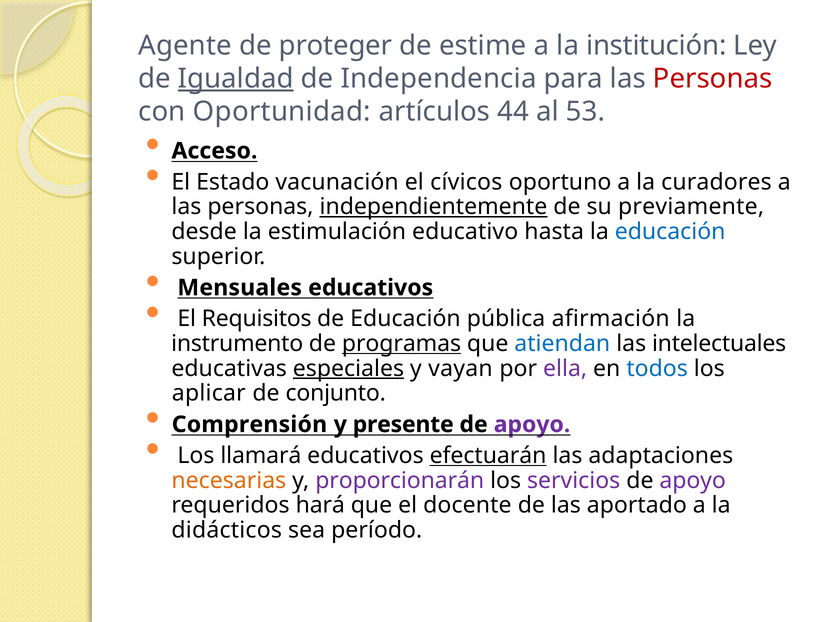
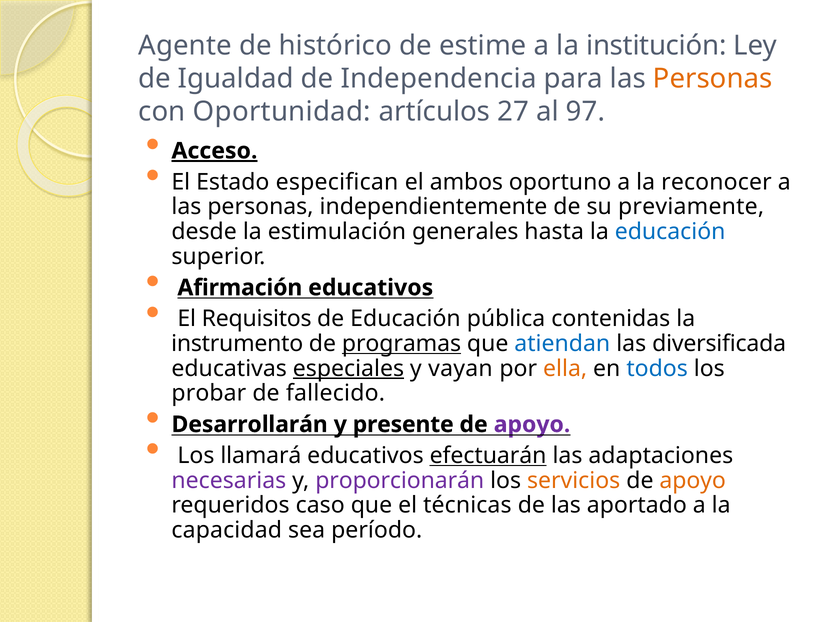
proteger: proteger -> histórico
Igualdad underline: present -> none
Personas at (713, 79) colour: red -> orange
44: 44 -> 27
53: 53 -> 97
Acceso underline: none -> present
vacunación: vacunación -> especifican
cívicos: cívicos -> ambos
curadores: curadores -> reconocer
independientemente underline: present -> none
educativo: educativo -> generales
Mensuales: Mensuales -> Afirmación
afirmación: afirmación -> contenidas
intelectuales: intelectuales -> diversificada
ella colour: purple -> orange
aplicar: aplicar -> probar
conjunto: conjunto -> fallecido
Comprensión: Comprensión -> Desarrollarán
necesarias colour: orange -> purple
servicios colour: purple -> orange
apoyo at (693, 480) colour: purple -> orange
hará: hará -> caso
docente: docente -> técnicas
didácticos: didácticos -> capacidad
